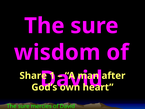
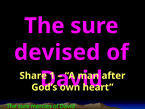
wisdom: wisdom -> devised
